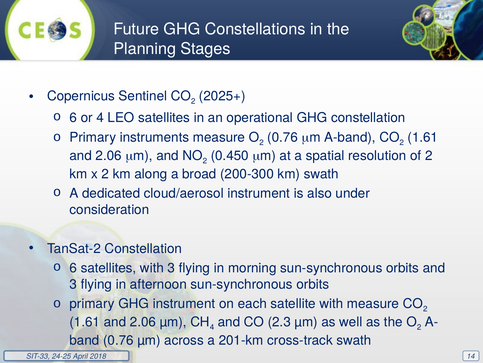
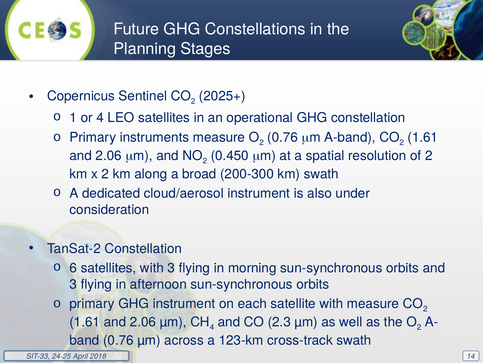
6 at (73, 118): 6 -> 1
201-km: 201-km -> 123-km
